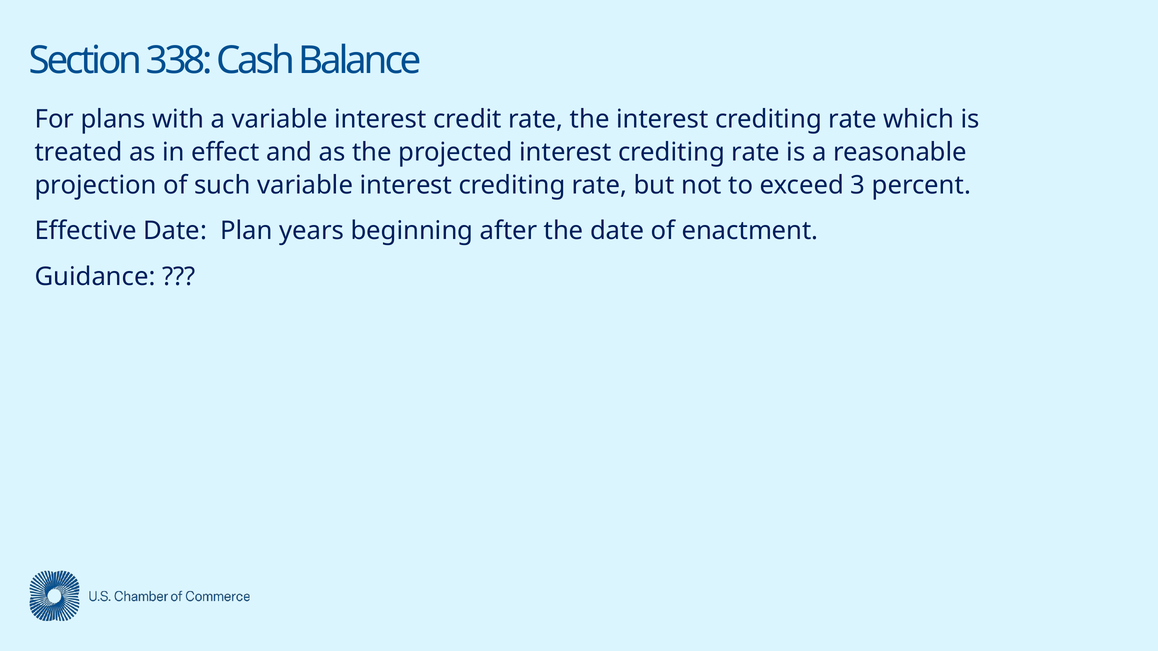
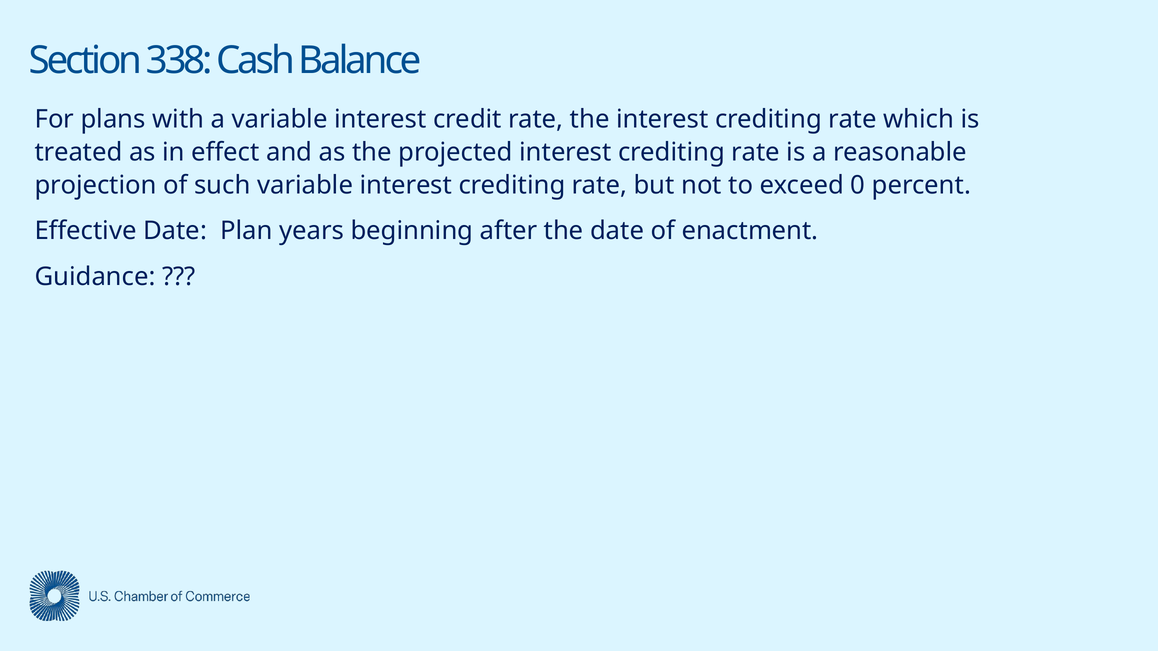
3: 3 -> 0
